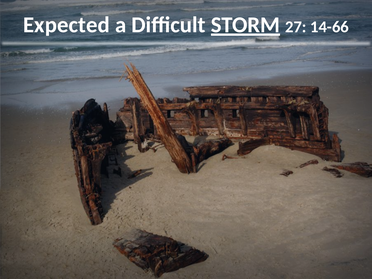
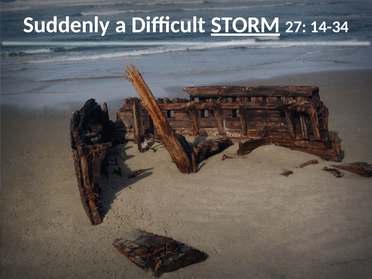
Expected: Expected -> Suddenly
14-66: 14-66 -> 14-34
